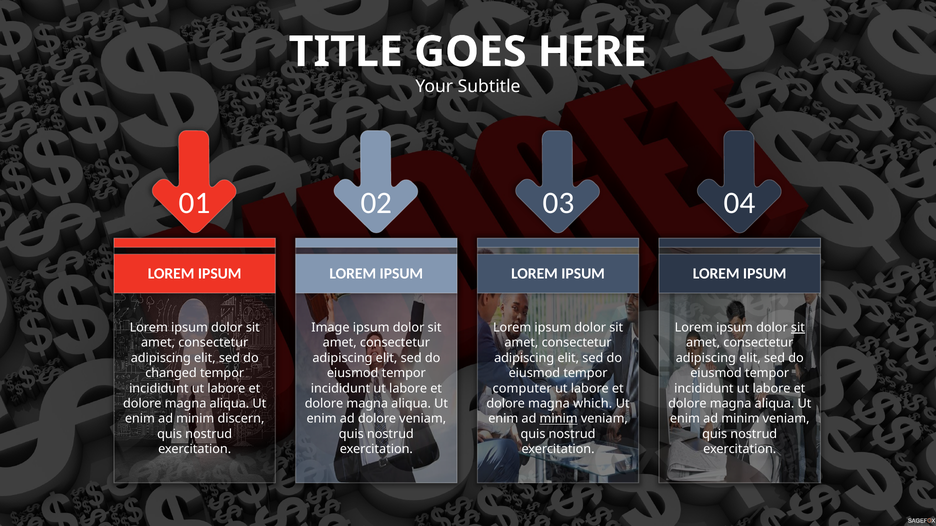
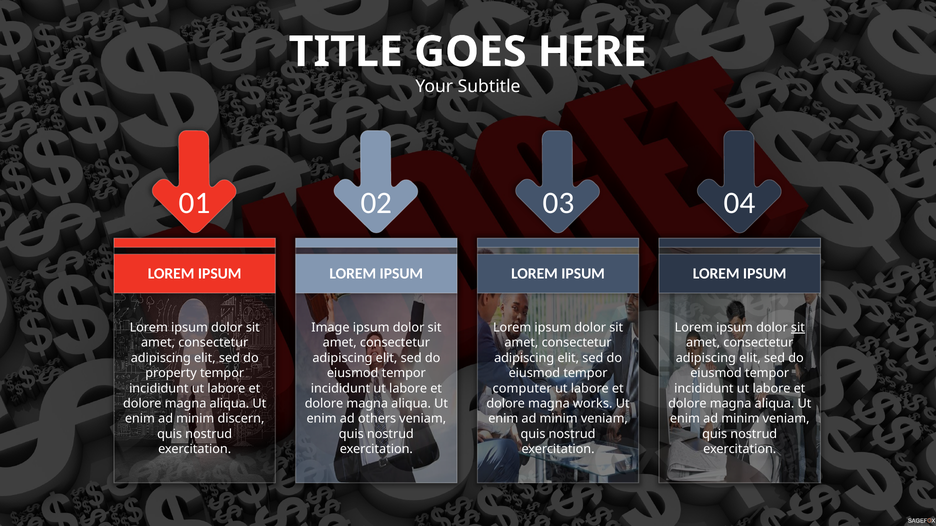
changed: changed -> property
which: which -> works
ad dolore: dolore -> others
minim at (559, 419) underline: present -> none
